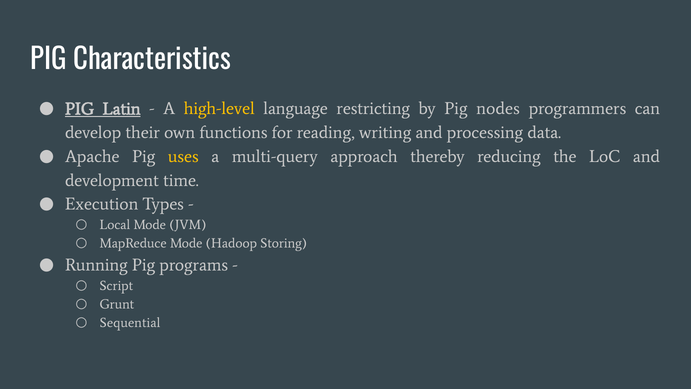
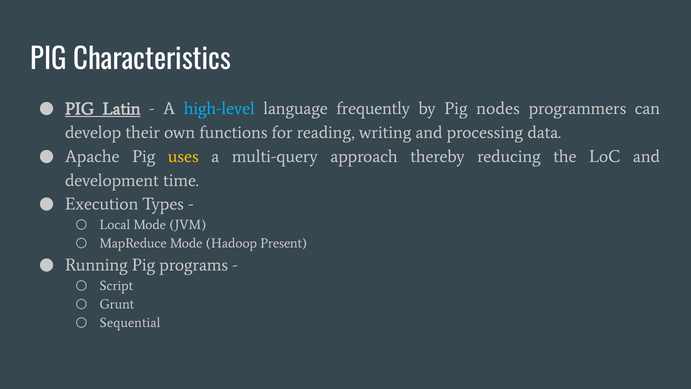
high-level colour: yellow -> light blue
restricting: restricting -> frequently
Storing: Storing -> Present
